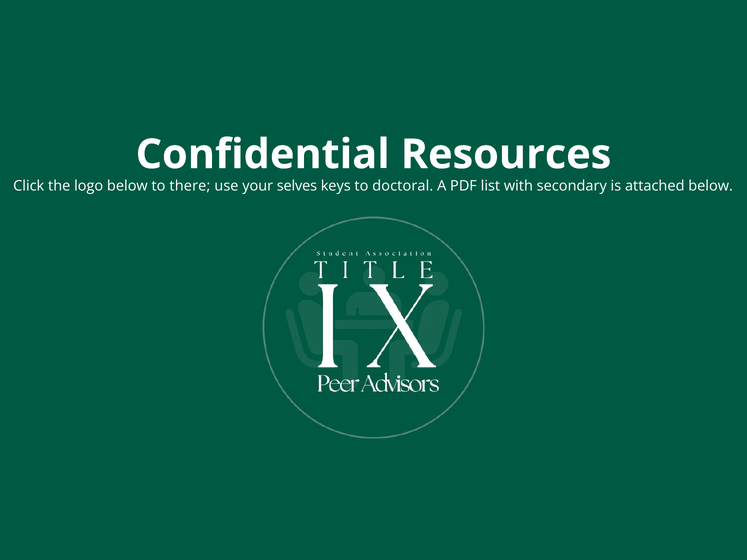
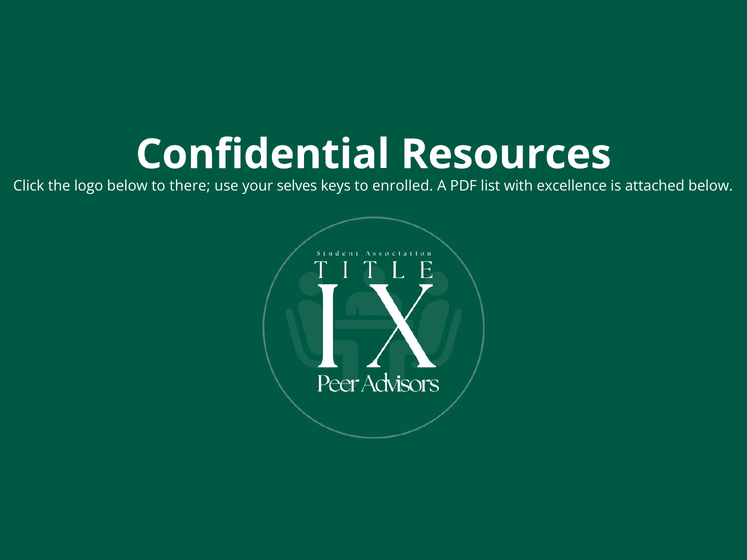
doctoral: doctoral -> enrolled
secondary: secondary -> excellence
